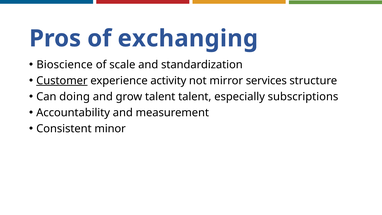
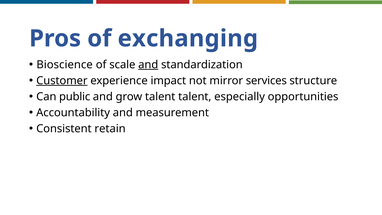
and at (148, 65) underline: none -> present
activity: activity -> impact
doing: doing -> public
subscriptions: subscriptions -> opportunities
minor: minor -> retain
